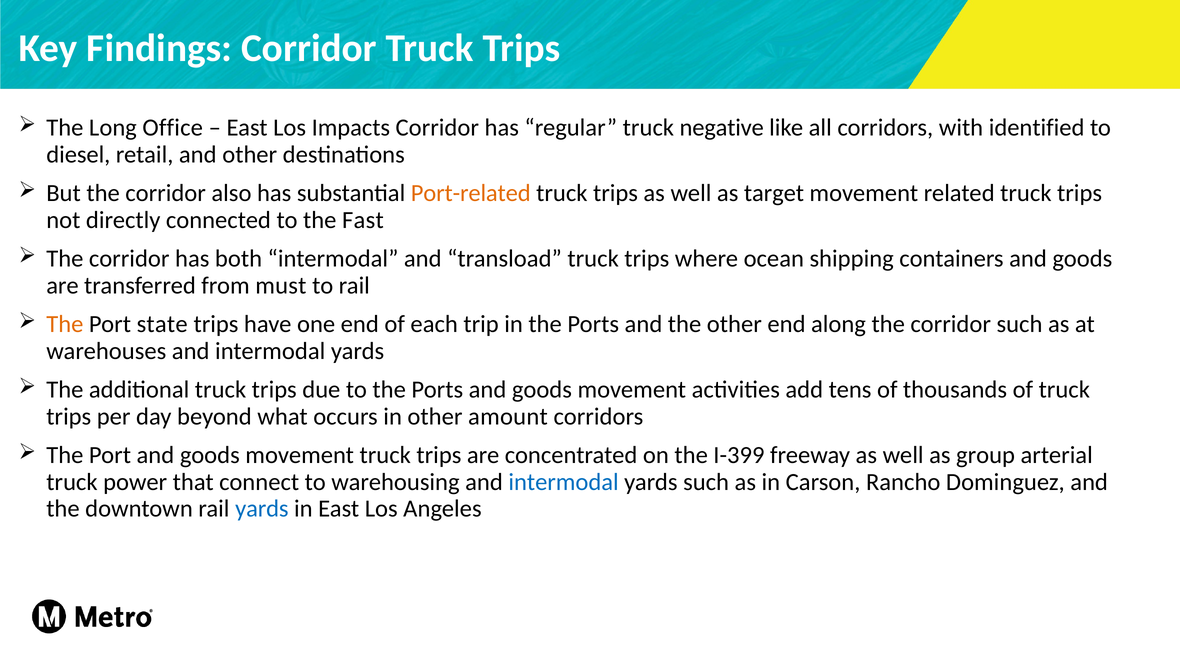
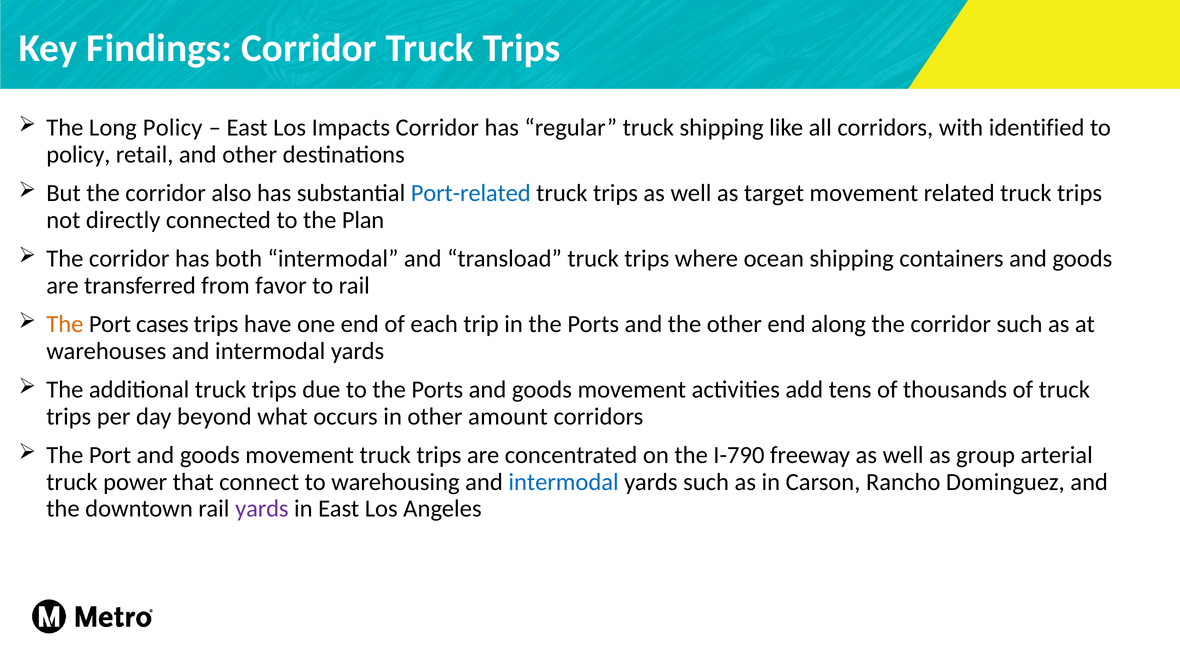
Long Office: Office -> Policy
truck negative: negative -> shipping
diesel at (78, 154): diesel -> policy
Port-related colour: orange -> blue
Fast: Fast -> Plan
must: must -> favor
state: state -> cases
I-399: I-399 -> I-790
yards at (262, 508) colour: blue -> purple
